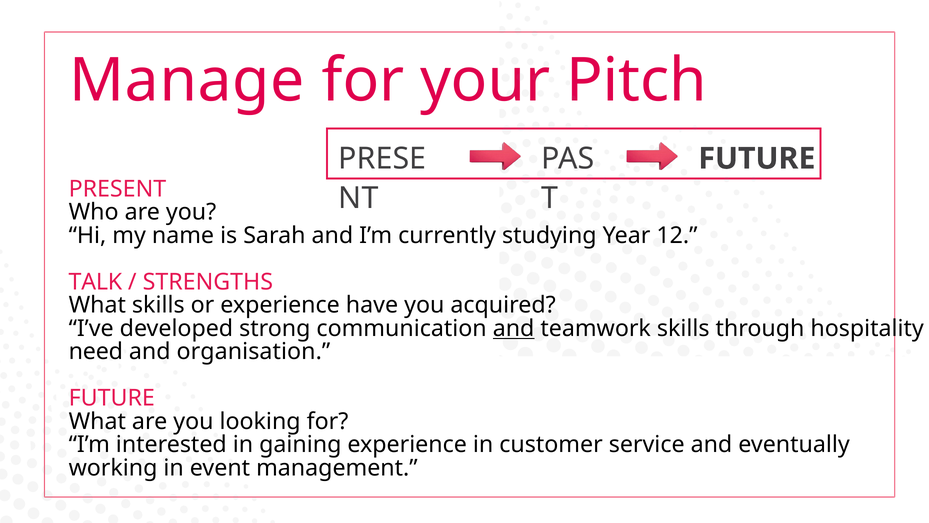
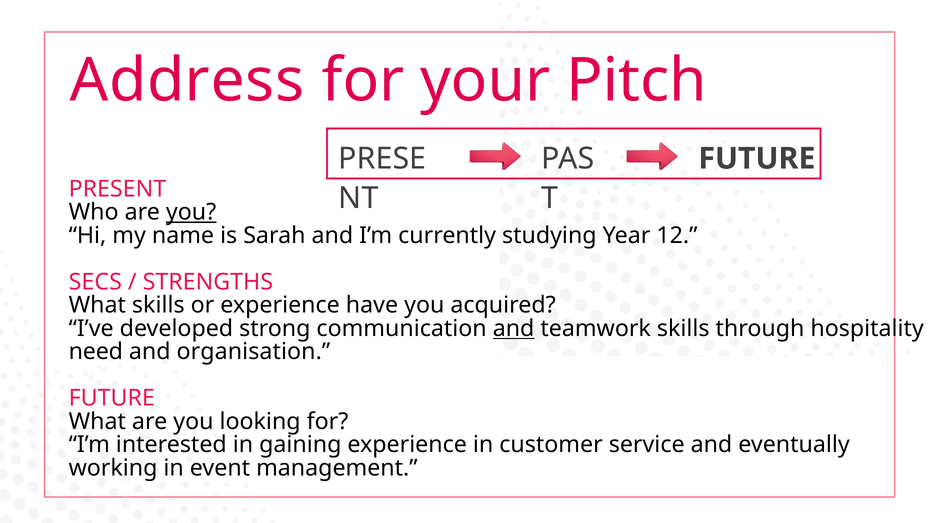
Manage: Manage -> Address
you at (191, 212) underline: none -> present
TALK: TALK -> SECS
